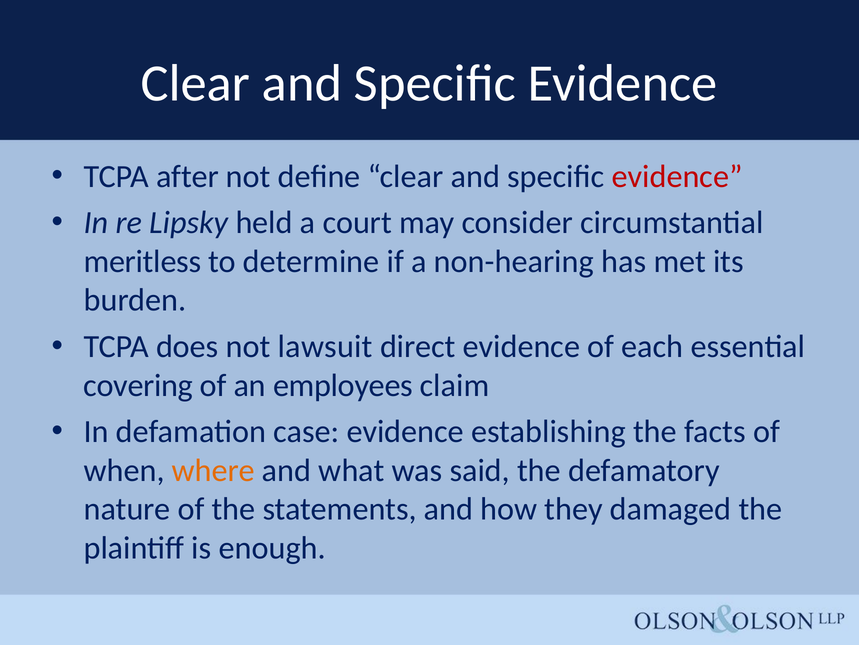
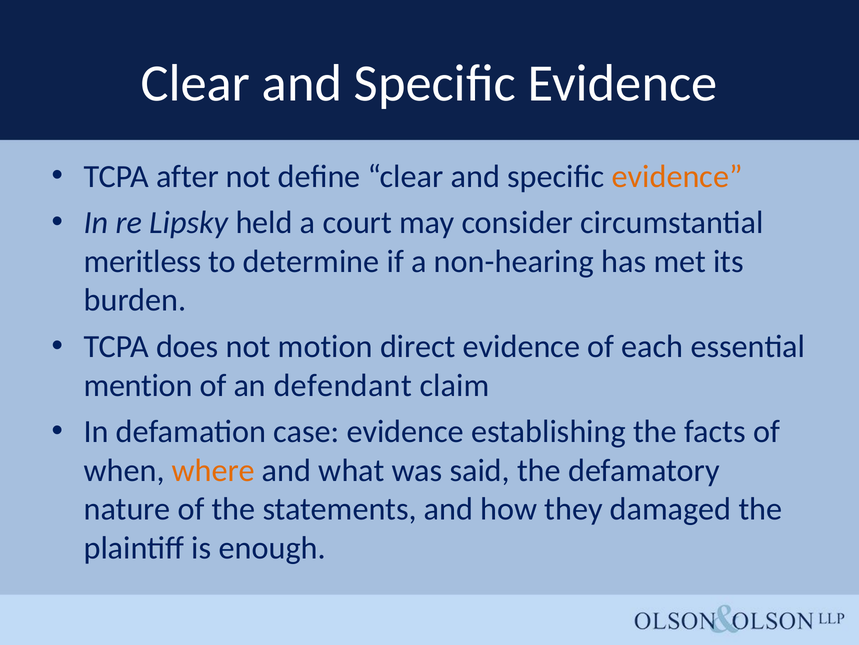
evidence at (677, 176) colour: red -> orange
lawsuit: lawsuit -> motion
covering: covering -> mention
employees: employees -> defendant
